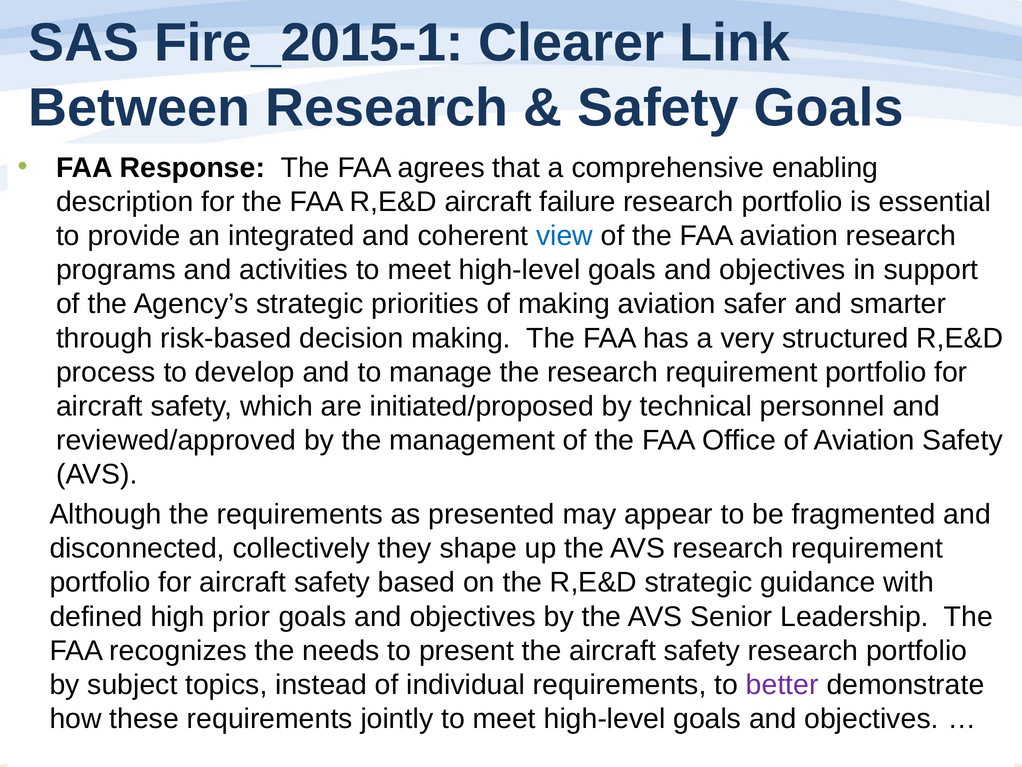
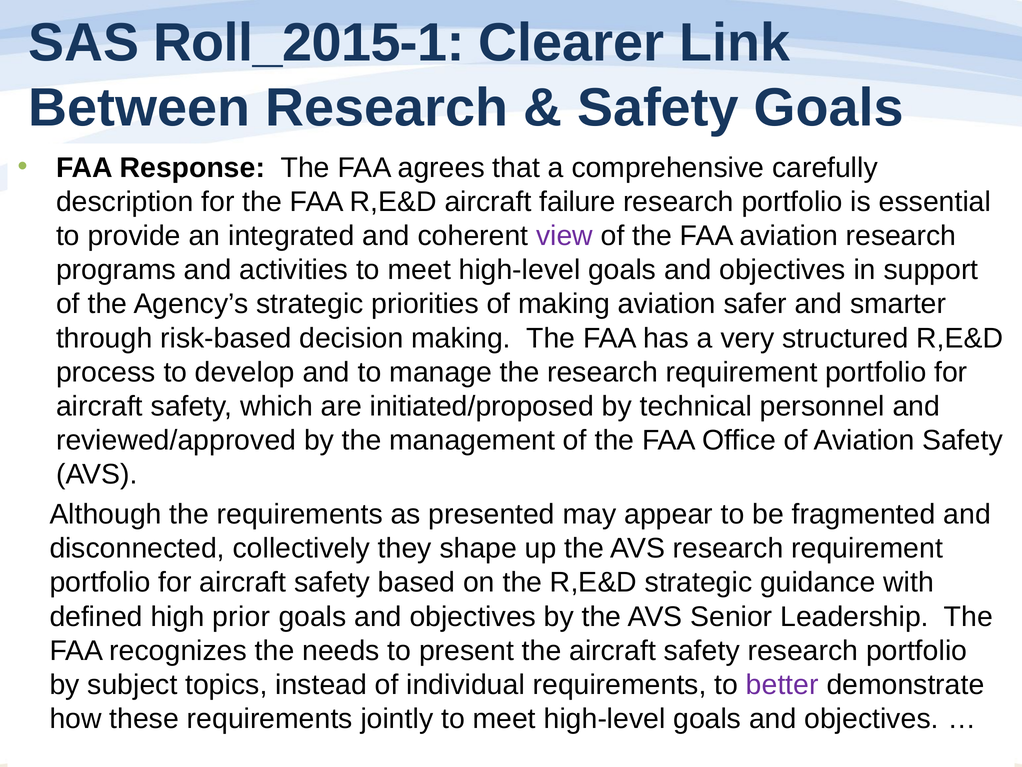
Fire_2015-1: Fire_2015-1 -> Roll_2015-1
enabling: enabling -> carefully
view colour: blue -> purple
